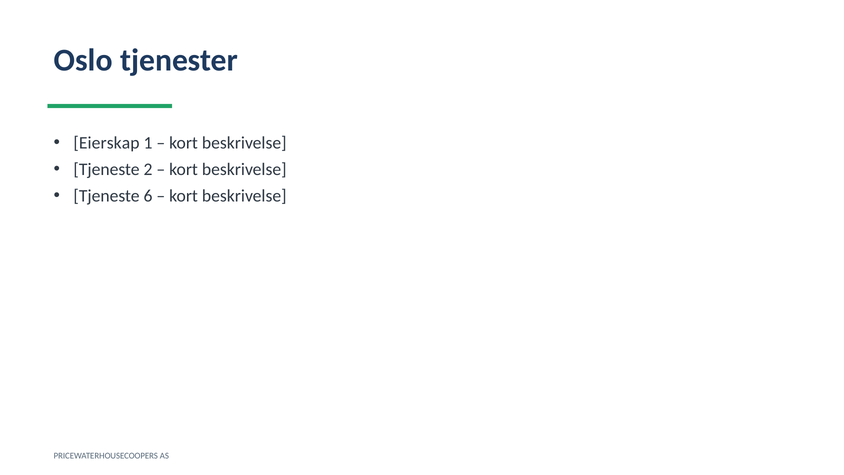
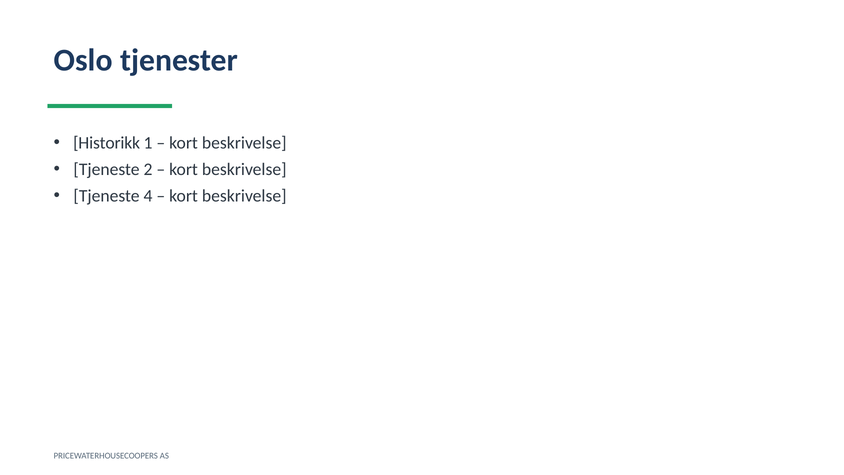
Eierskap: Eierskap -> Historikk
6: 6 -> 4
